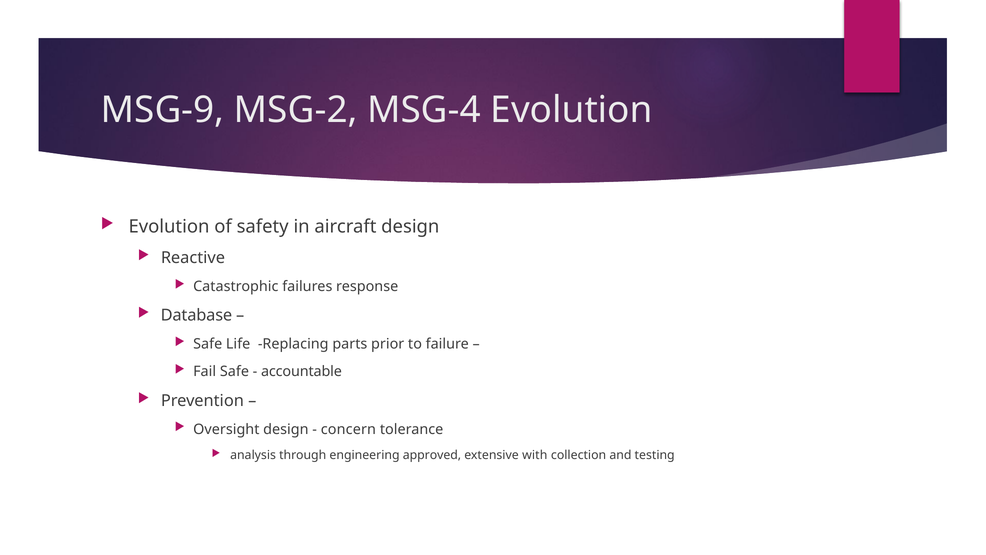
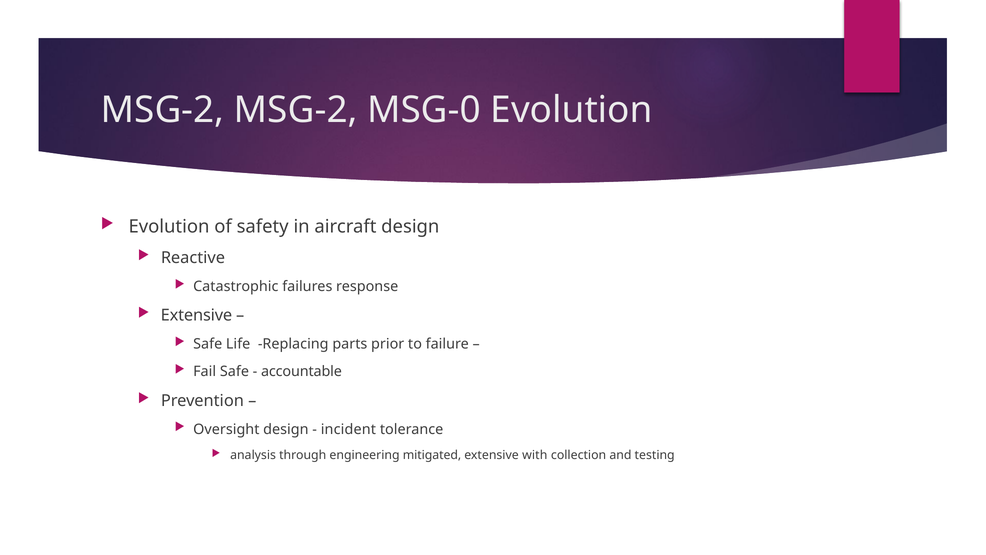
MSG-9 at (163, 110): MSG-9 -> MSG-2
MSG-4: MSG-4 -> MSG-0
Database at (196, 315): Database -> Extensive
concern: concern -> incident
approved: approved -> mitigated
